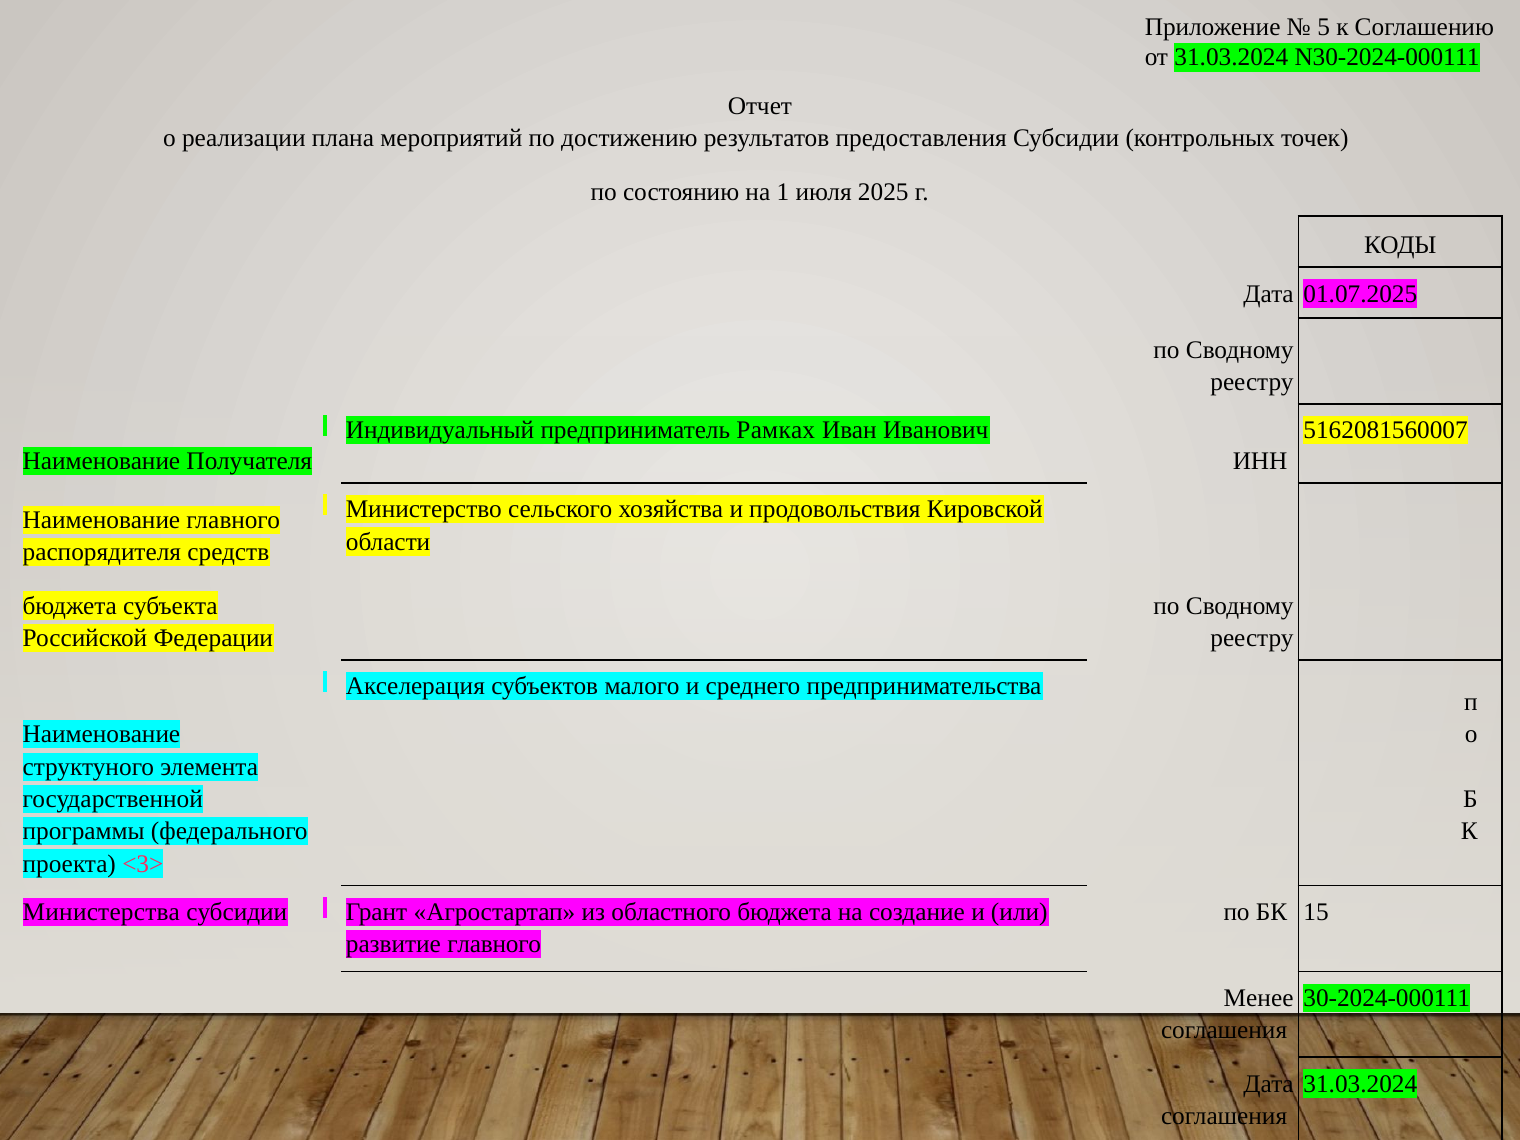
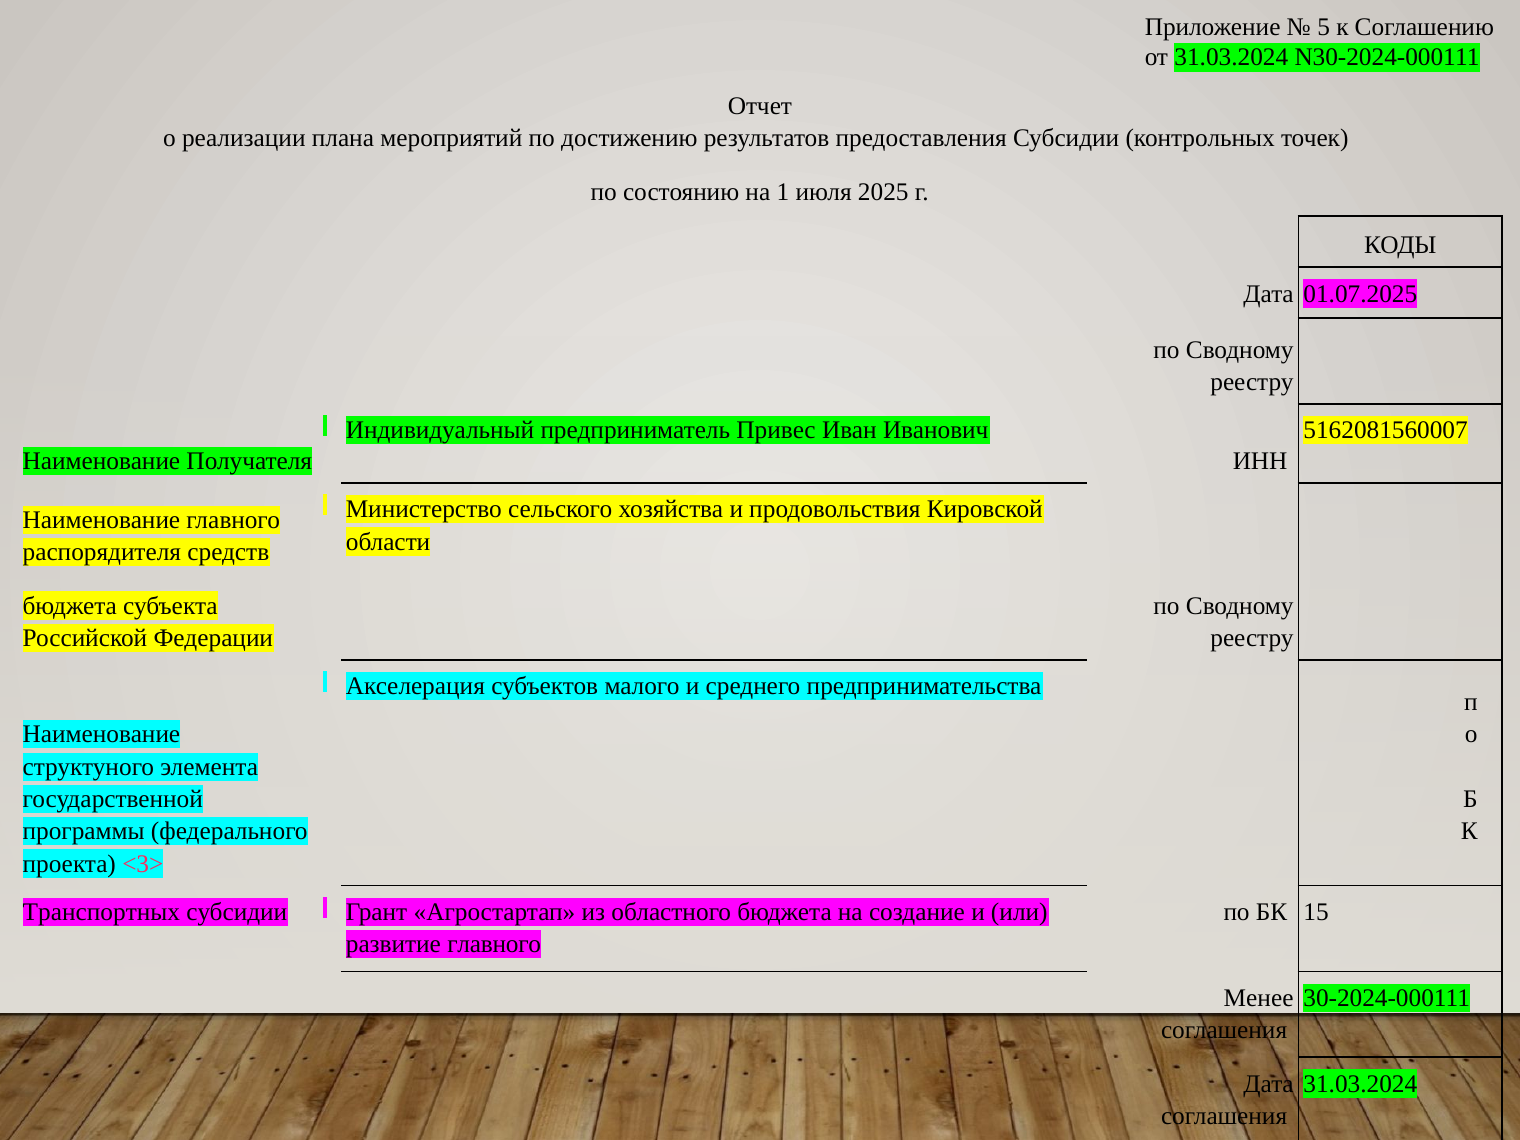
Рамках: Рамках -> Привес
Министерства: Министерства -> Транспортных
